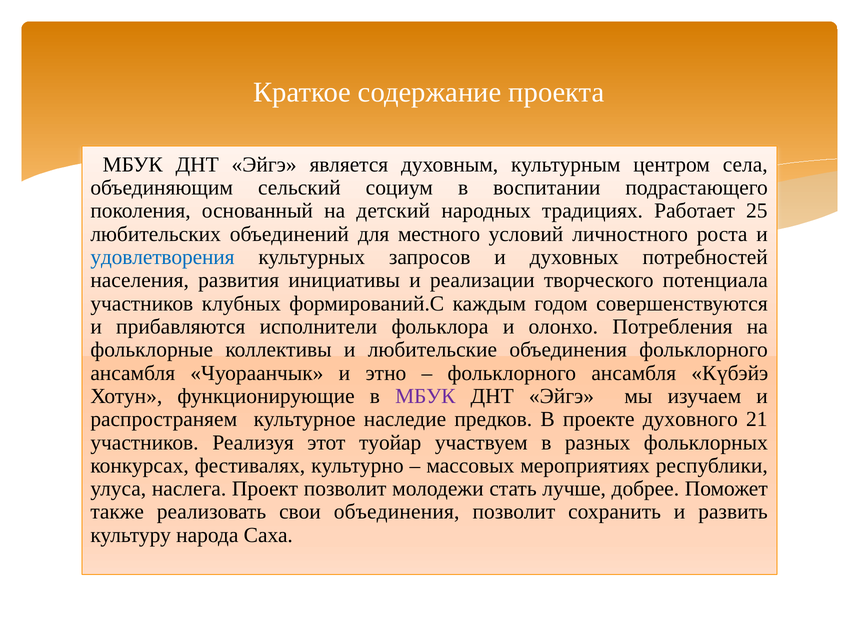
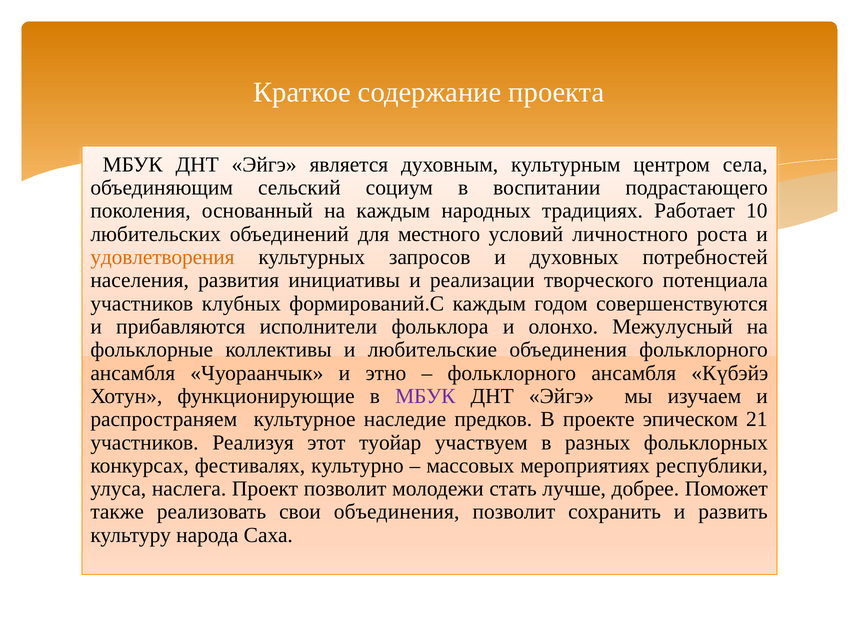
на детский: детский -> каждым
25: 25 -> 10
удовлетворения colour: blue -> orange
Потребления: Потребления -> Межулусный
духовного: духовного -> эпическом
